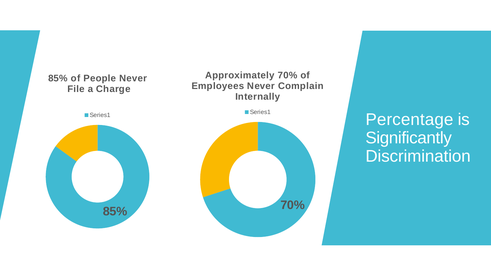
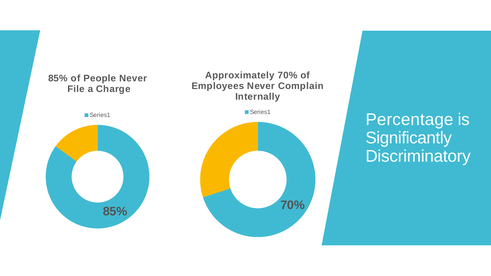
Discrimination: Discrimination -> Discriminatory
